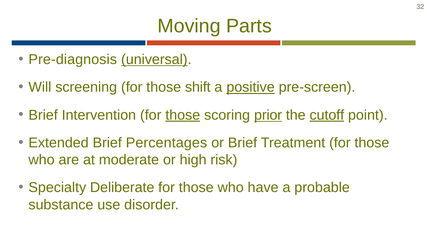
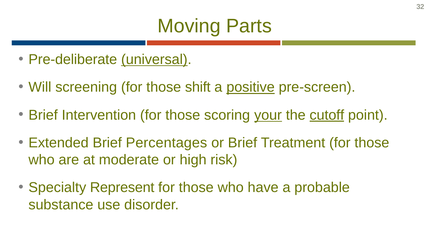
Pre-diagnosis: Pre-diagnosis -> Pre-deliberate
those at (183, 115) underline: present -> none
prior: prior -> your
Deliberate: Deliberate -> Represent
